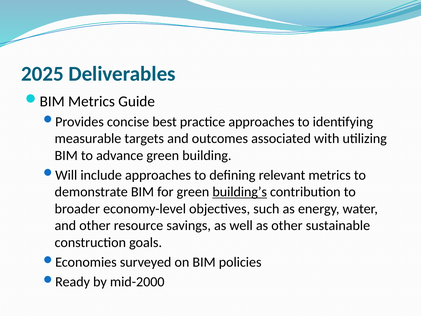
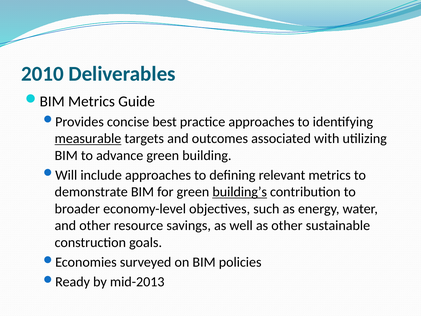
2025: 2025 -> 2010
measurable underline: none -> present
mid-2000: mid-2000 -> mid-2013
